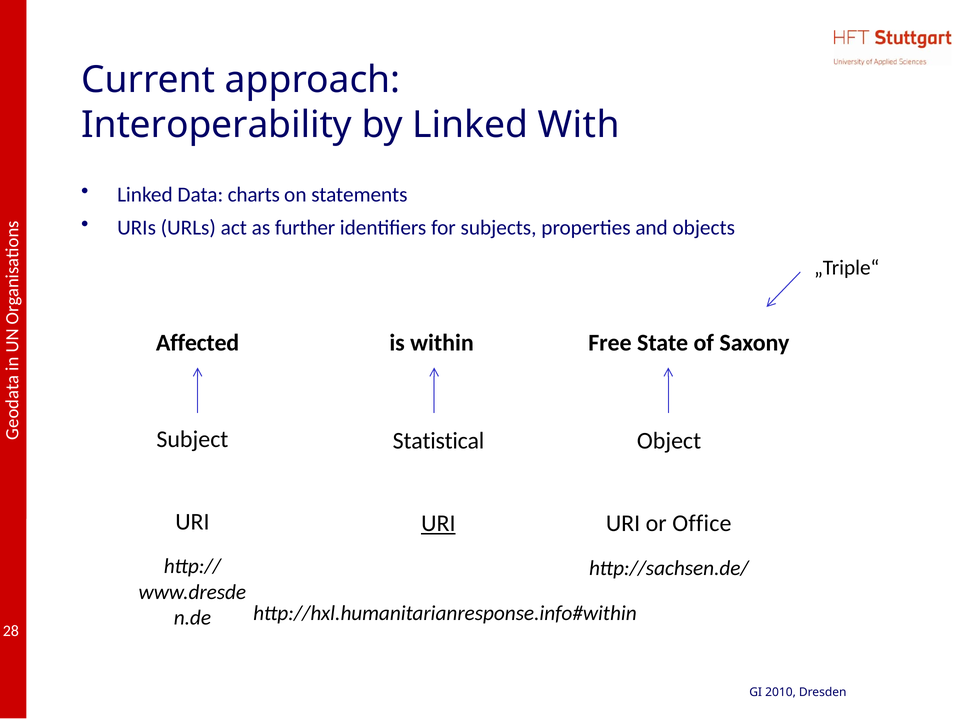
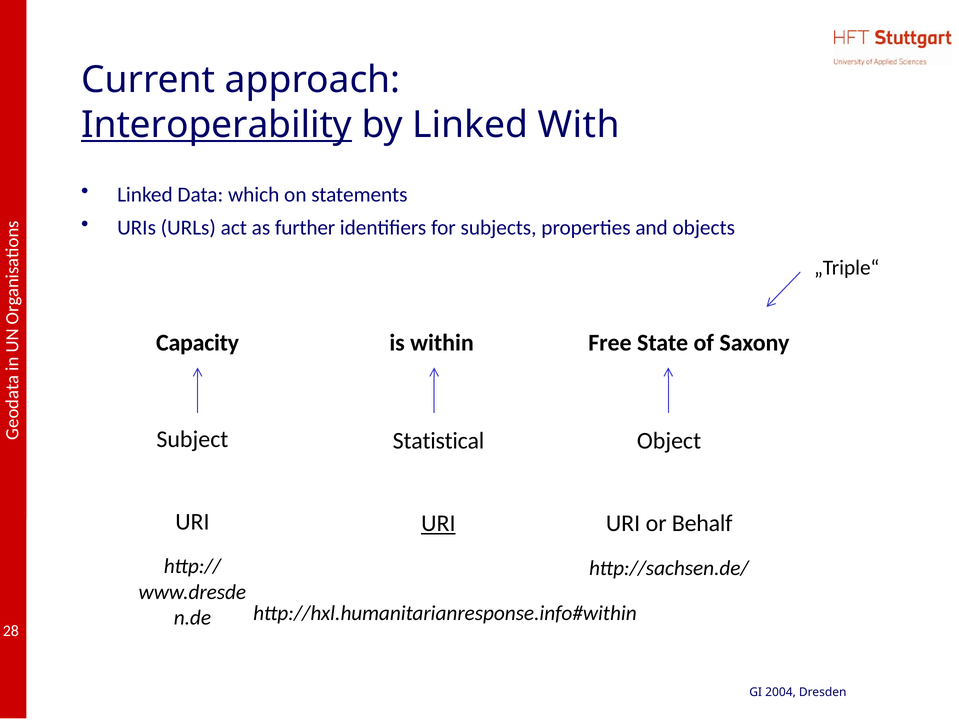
Interoperability underline: none -> present
charts: charts -> which
Affected: Affected -> Capacity
Office: Office -> Behalf
2010: 2010 -> 2004
